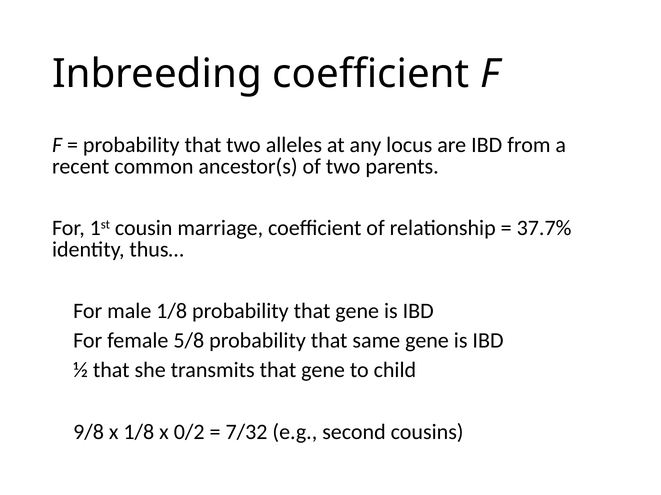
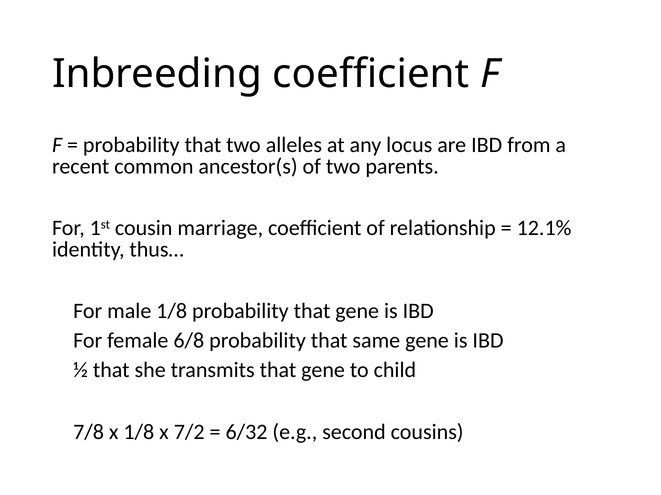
37.7%: 37.7% -> 12.1%
5/8: 5/8 -> 6/8
9/8: 9/8 -> 7/8
0/2: 0/2 -> 7/2
7/32: 7/32 -> 6/32
